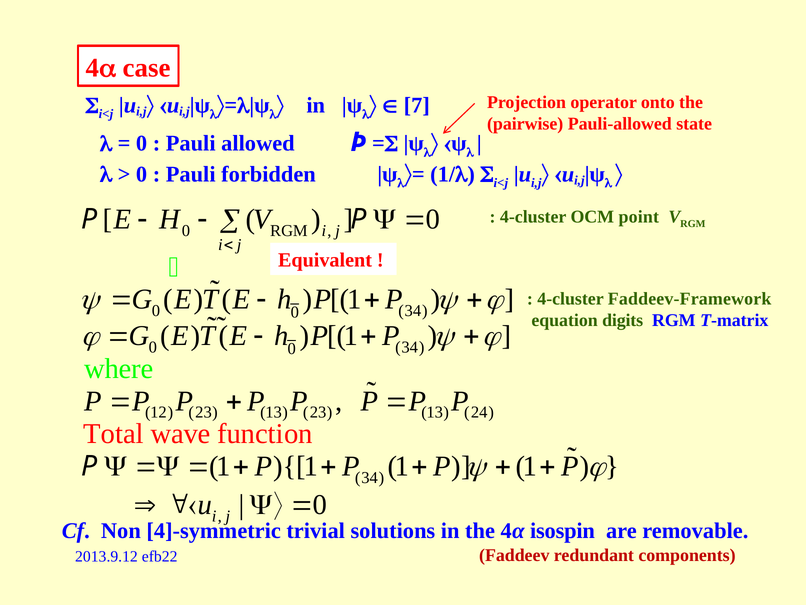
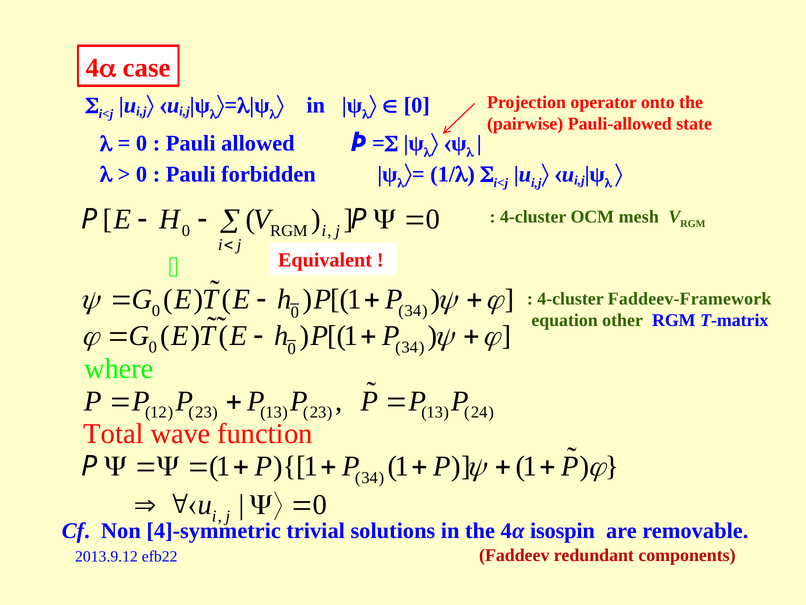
7 at (417, 105): 7 -> 0
point: point -> mesh
digits: digits -> other
